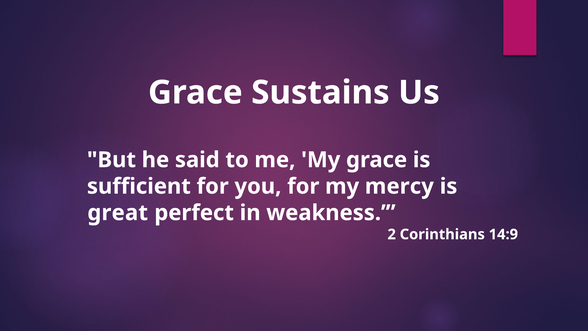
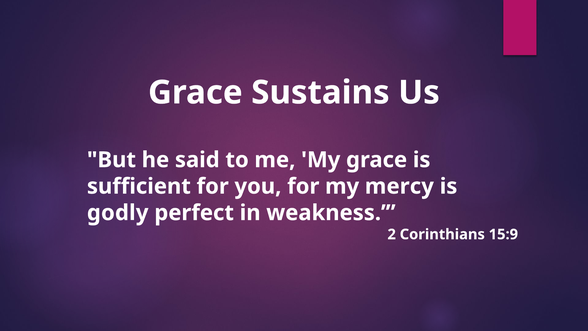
great: great -> godly
14:9: 14:9 -> 15:9
